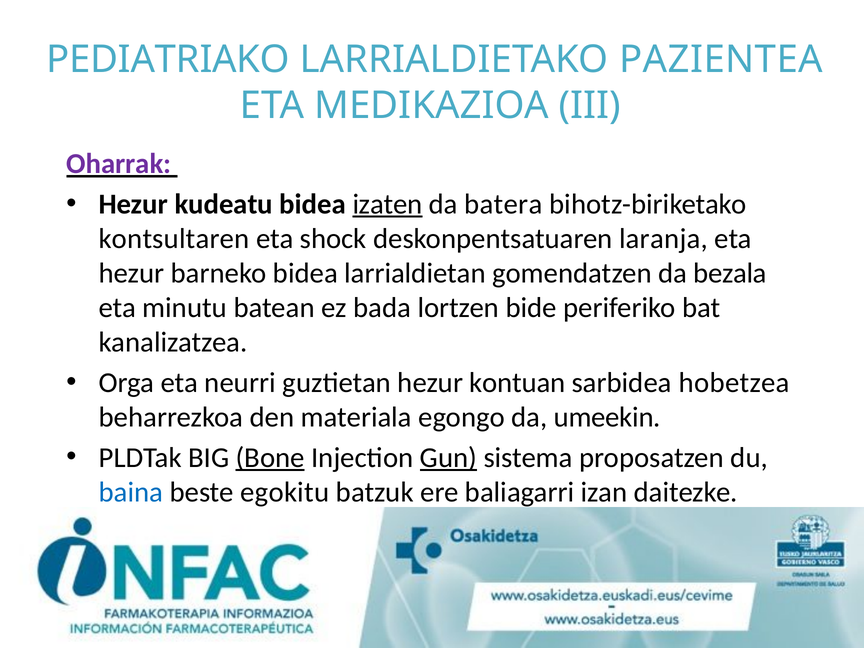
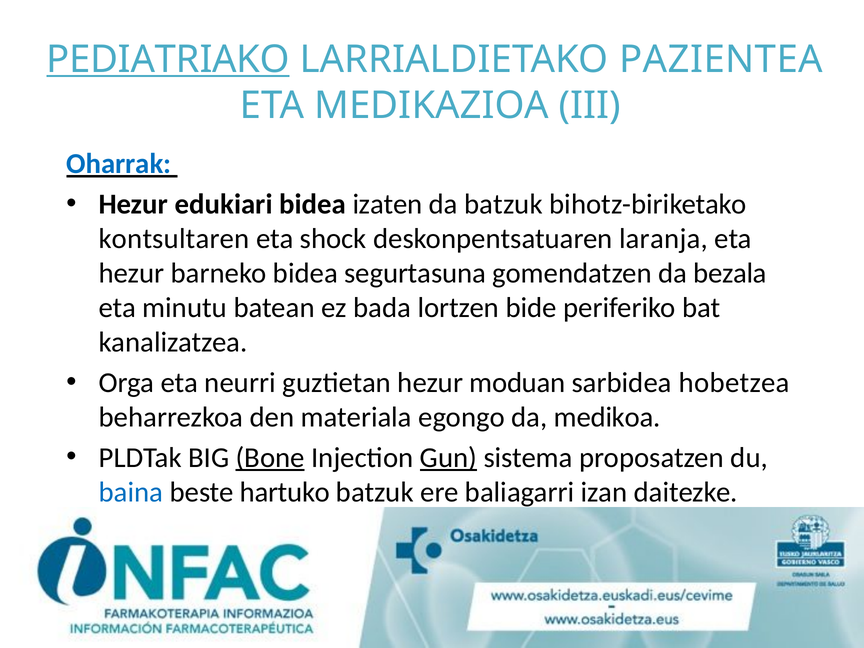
PEDIATRIAKO underline: none -> present
Oharrak colour: purple -> blue
kudeatu: kudeatu -> edukiari
izaten underline: present -> none
da batera: batera -> batzuk
larrialdietan: larrialdietan -> segurtasuna
kontuan: kontuan -> moduan
umeekin: umeekin -> medikoa
egokitu: egokitu -> hartuko
